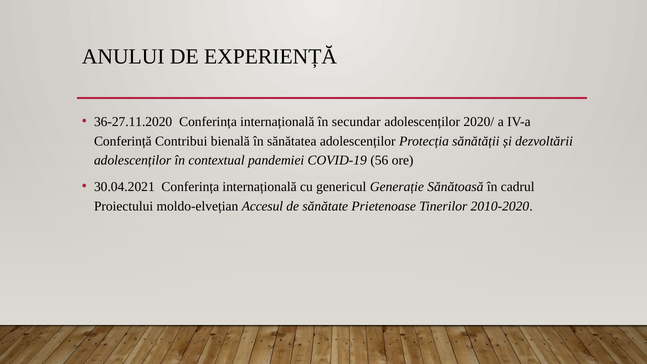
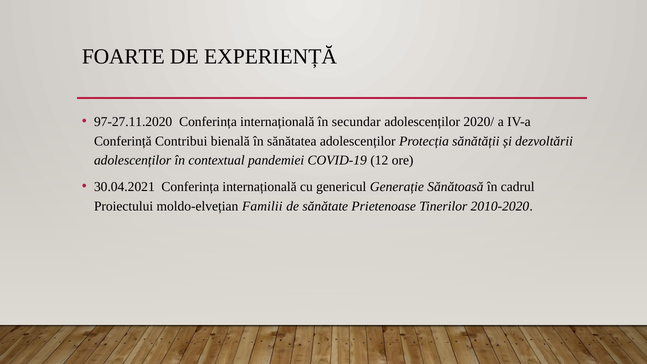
ANULUI: ANULUI -> FOARTE
36-27.11.2020: 36-27.11.2020 -> 97-27.11.2020
56: 56 -> 12
Accesul: Accesul -> Familii
